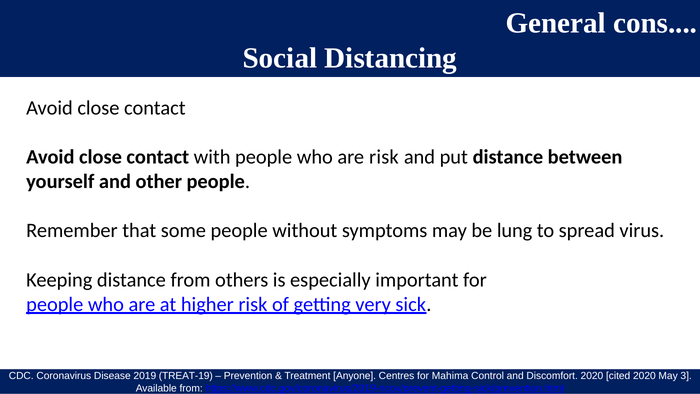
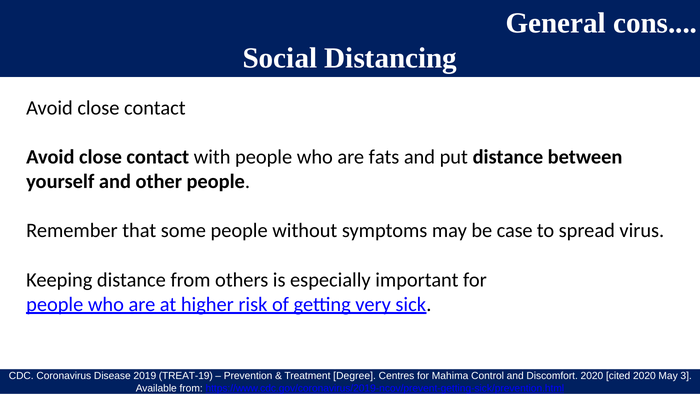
are risk: risk -> fats
lung: lung -> case
Anyone: Anyone -> Degree
